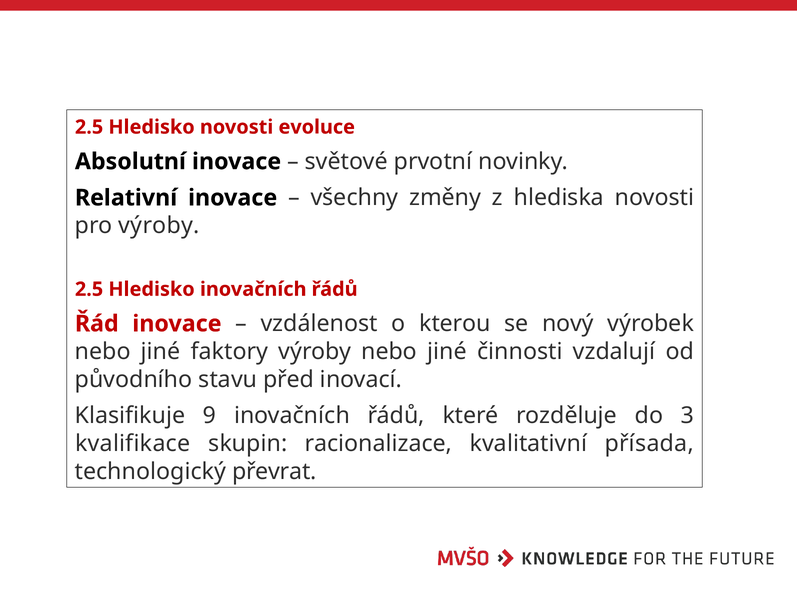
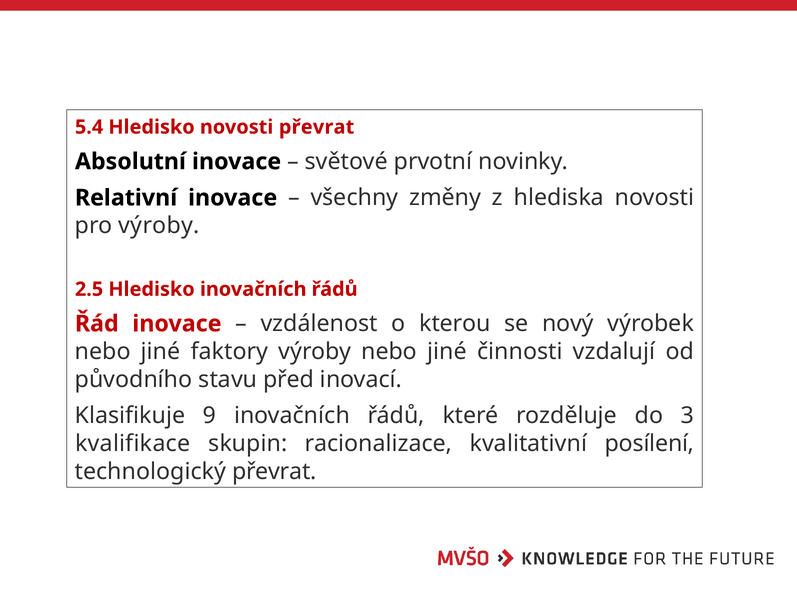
2.5 at (89, 127): 2.5 -> 5.4
novosti evoluce: evoluce -> převrat
přísada: přísada -> posílení
